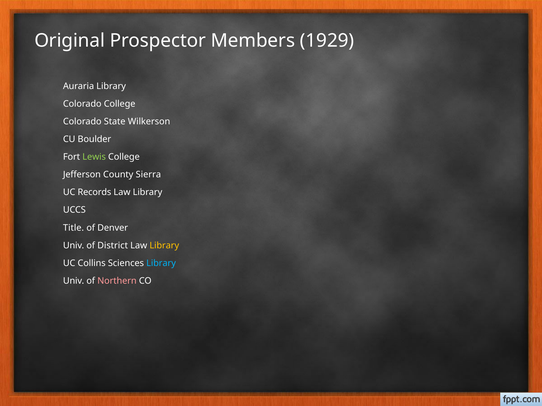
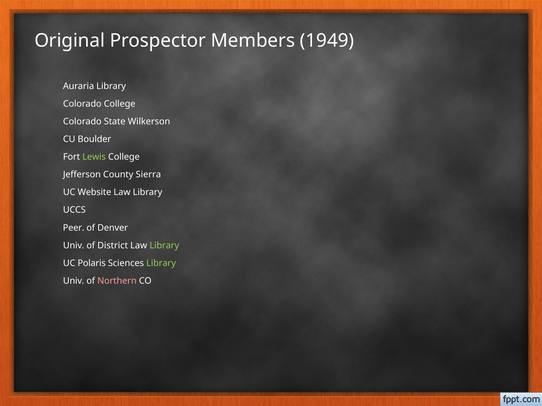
1929: 1929 -> 1949
Records: Records -> Website
Title: Title -> Peer
Library at (164, 246) colour: yellow -> light green
Collins: Collins -> Polaris
Library at (161, 263) colour: light blue -> light green
